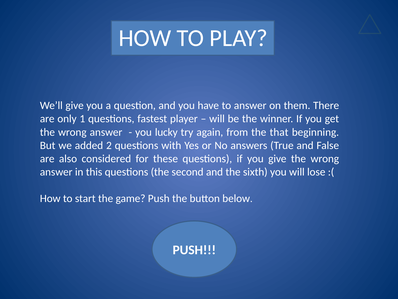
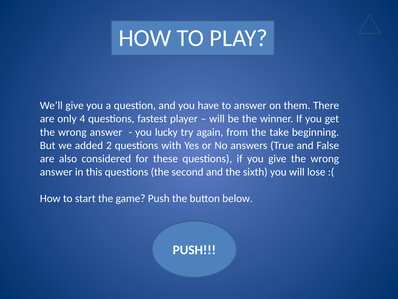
1: 1 -> 4
that: that -> take
